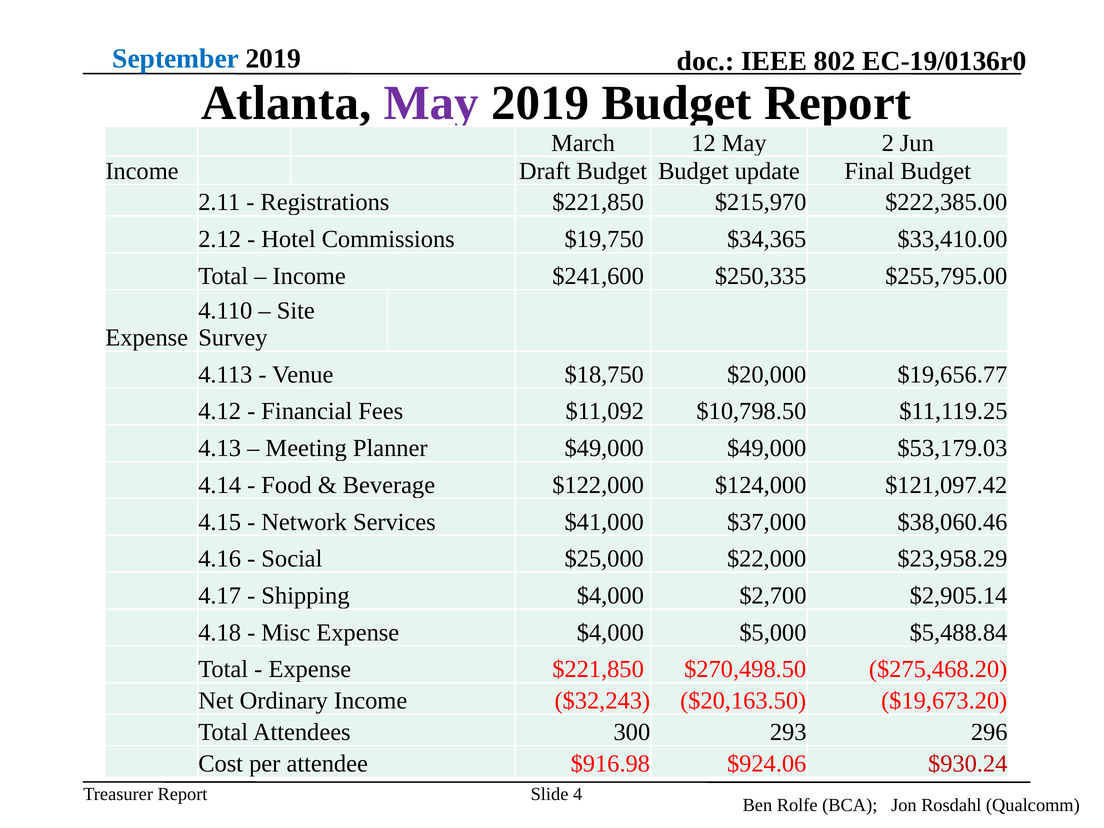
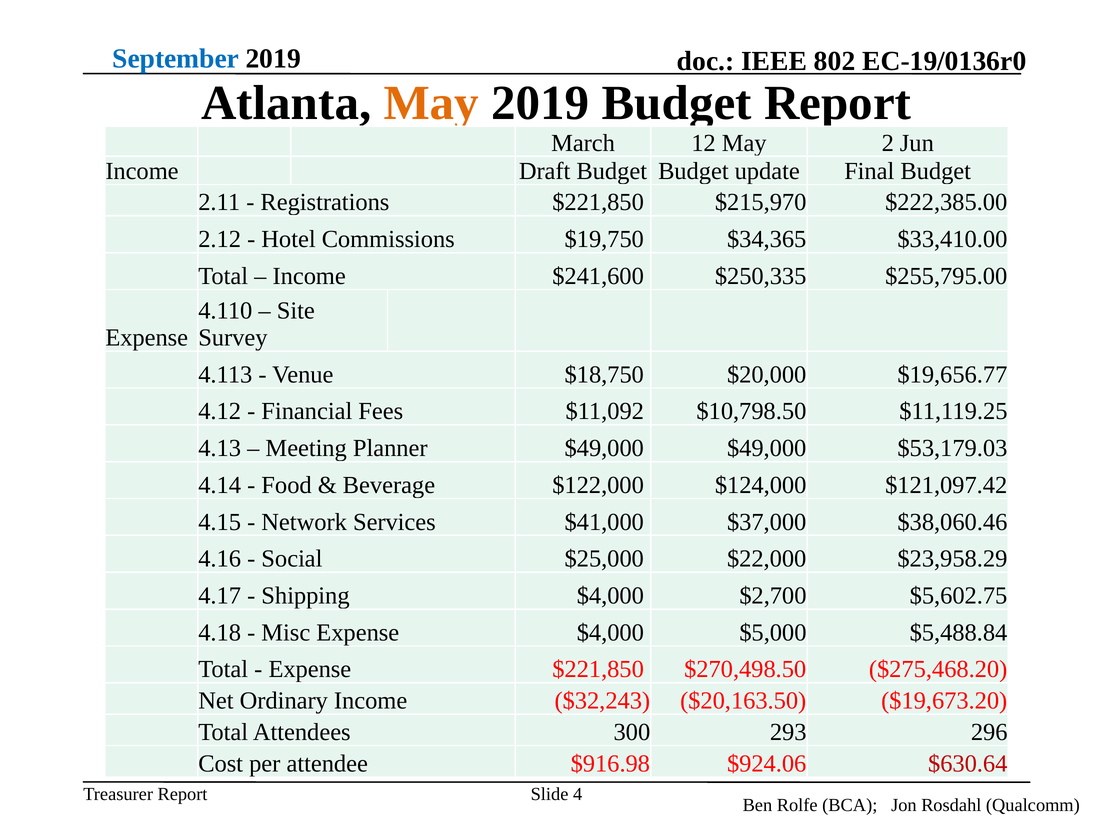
May at (431, 103) colour: purple -> orange
$2,905.14: $2,905.14 -> $5,602.75
$930.24: $930.24 -> $630.64
